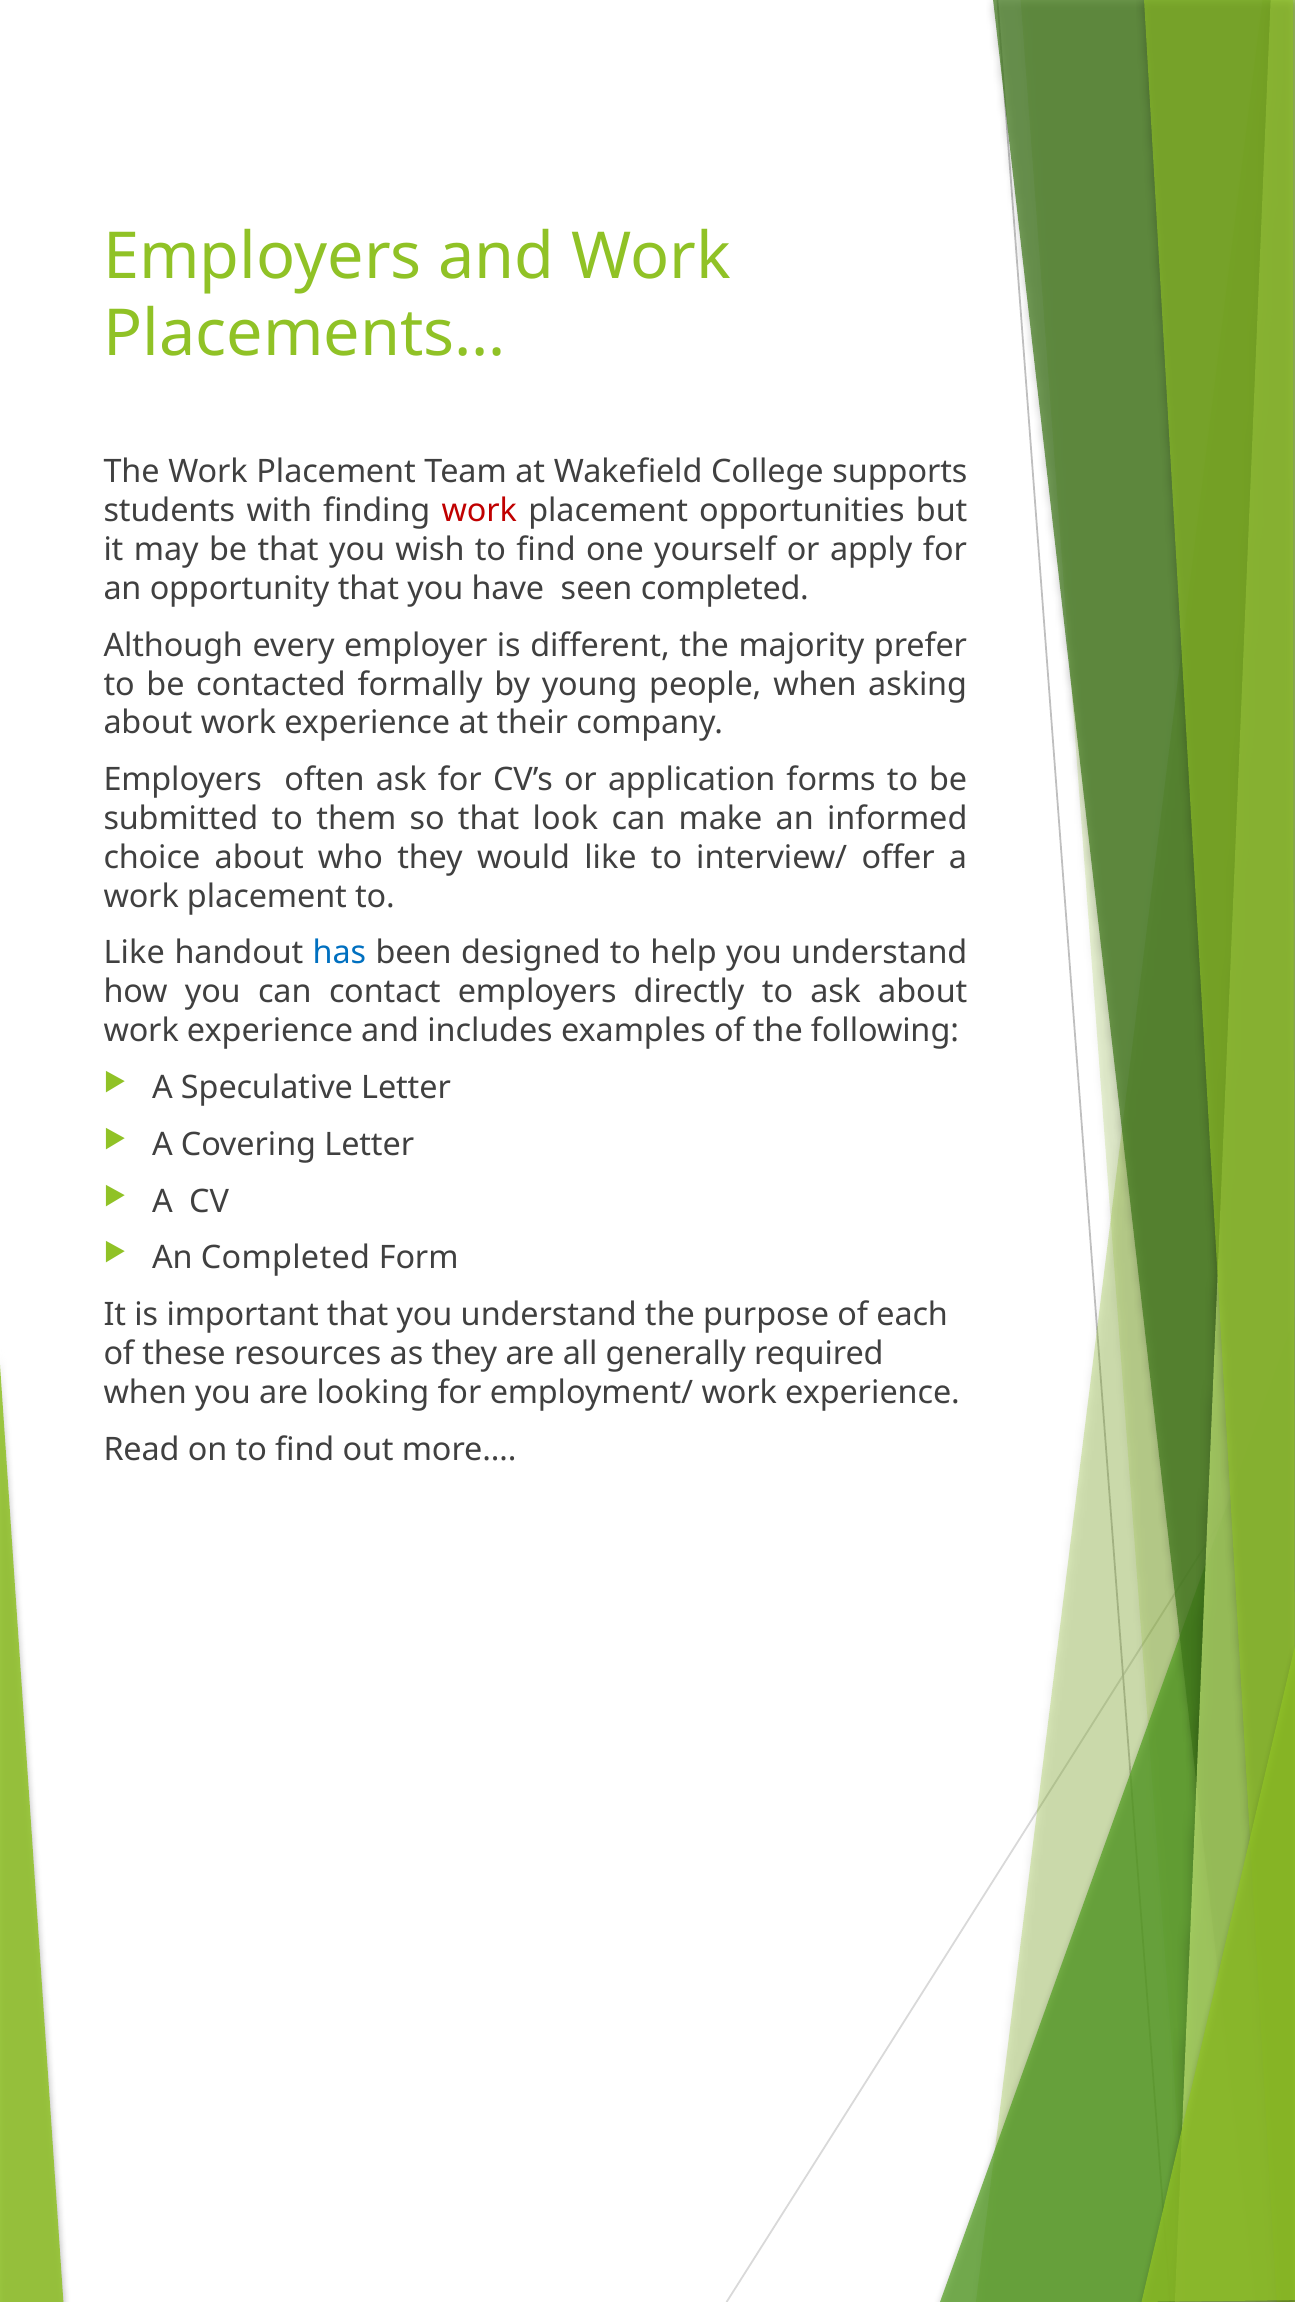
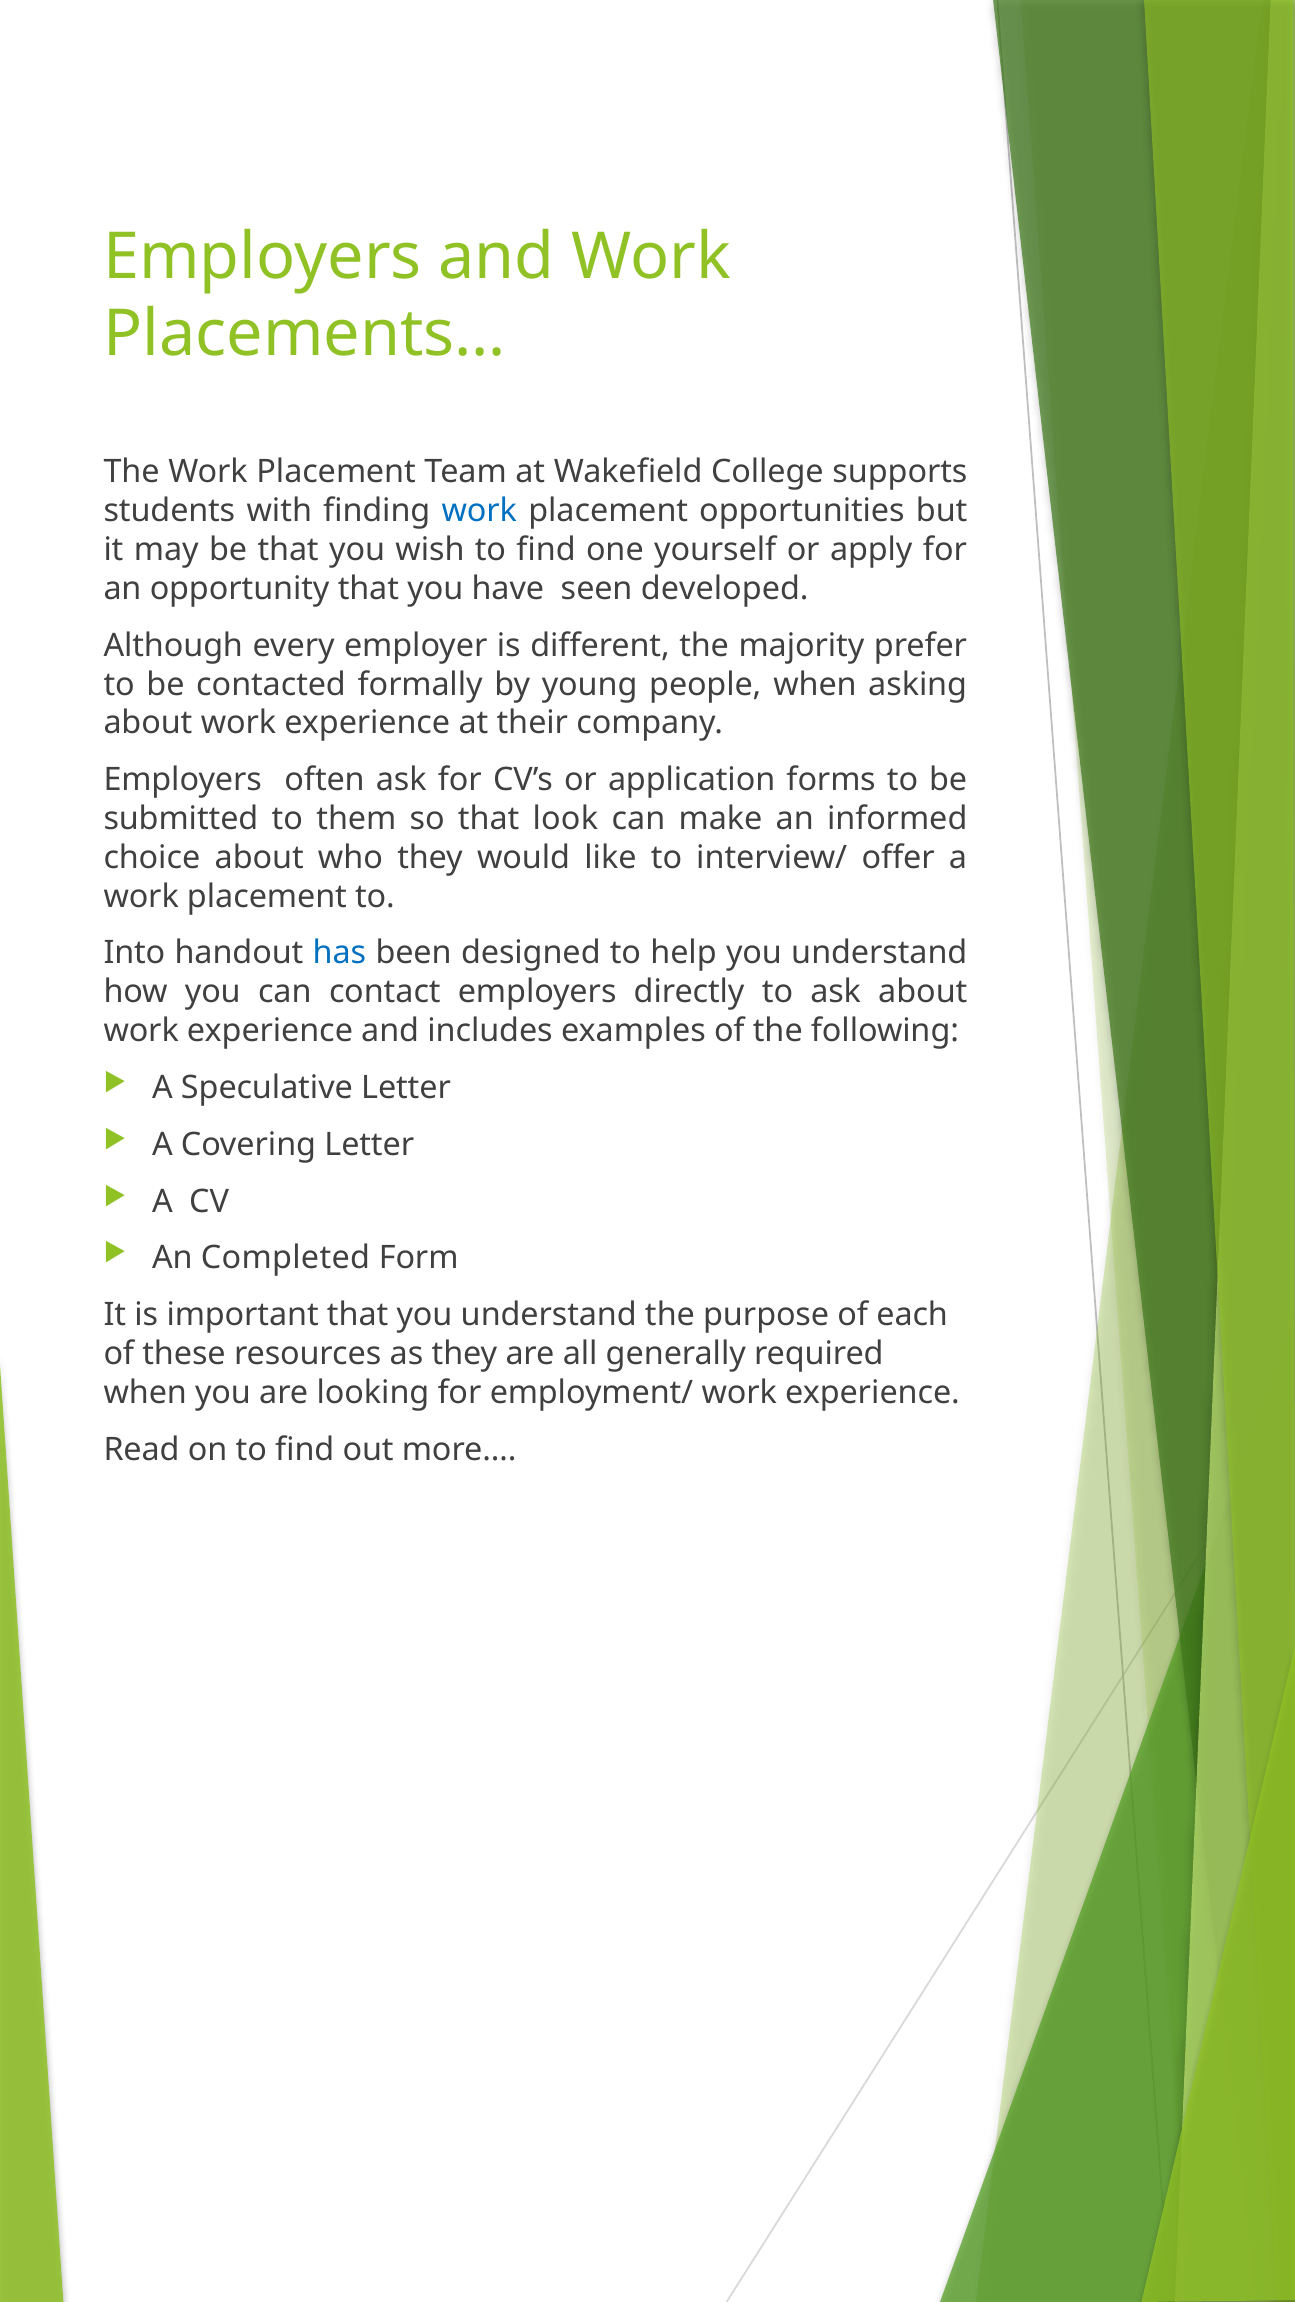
work at (479, 511) colour: red -> blue
seen completed: completed -> developed
Like at (134, 953): Like -> Into
